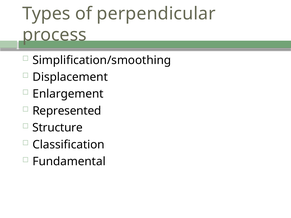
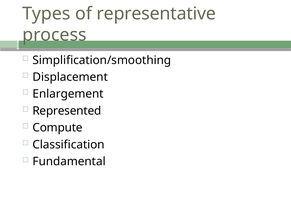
perpendicular: perpendicular -> representative
Structure: Structure -> Compute
